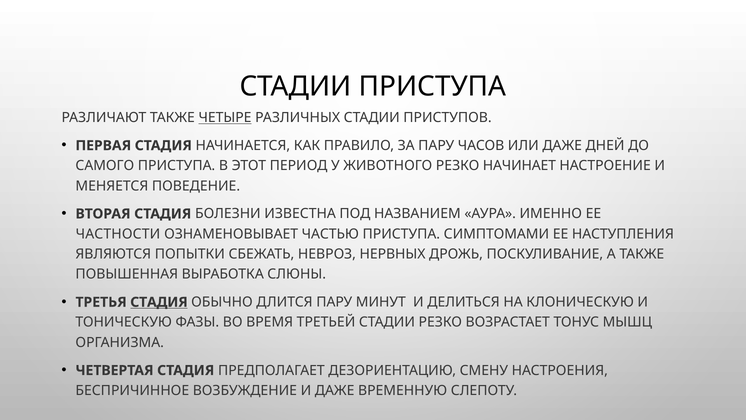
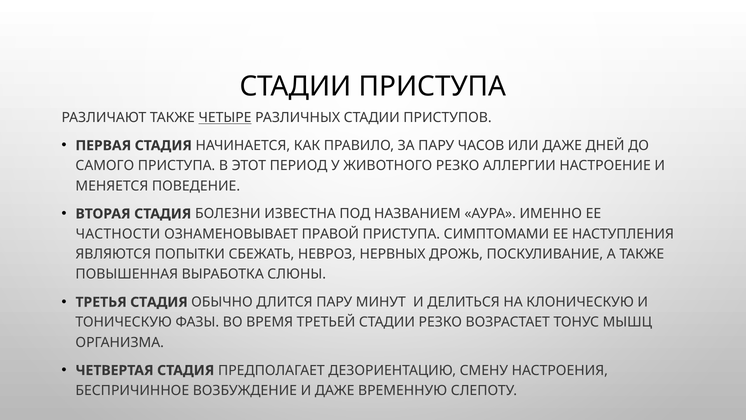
НАЧИНАЕТ: НАЧИНАЕТ -> АЛЛЕРГИИ
ЧАСТЬЮ: ЧАСТЬЮ -> ПРАВОЙ
СТАДИЯ at (159, 302) underline: present -> none
